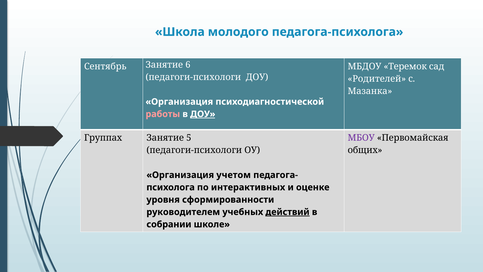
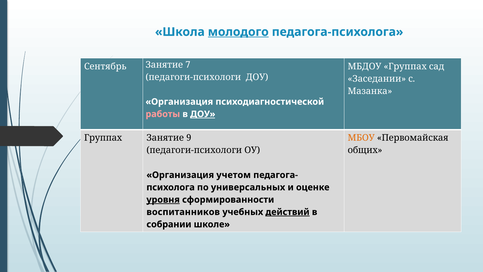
молодого underline: none -> present
6: 6 -> 7
МБДОУ Теремок: Теремок -> Группах
Родителей: Родителей -> Заседании
5: 5 -> 9
МБОУ colour: purple -> orange
интерактивных: интерактивных -> универсальных
уровня underline: none -> present
руководителем: руководителем -> воспитанников
